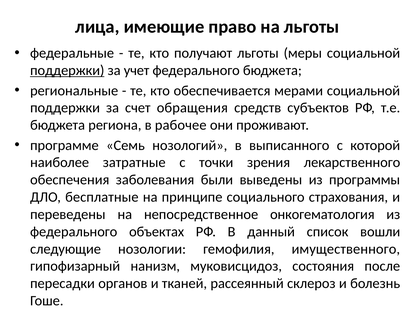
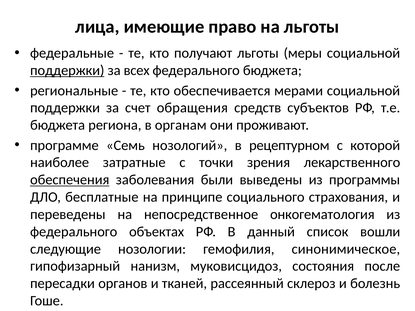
учет: учет -> всех
рабочее: рабочее -> органам
выписанного: выписанного -> рецептурном
обеспечения underline: none -> present
имущественного: имущественного -> синонимическое
